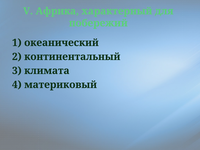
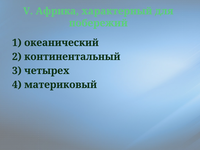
климата: климата -> четырех
